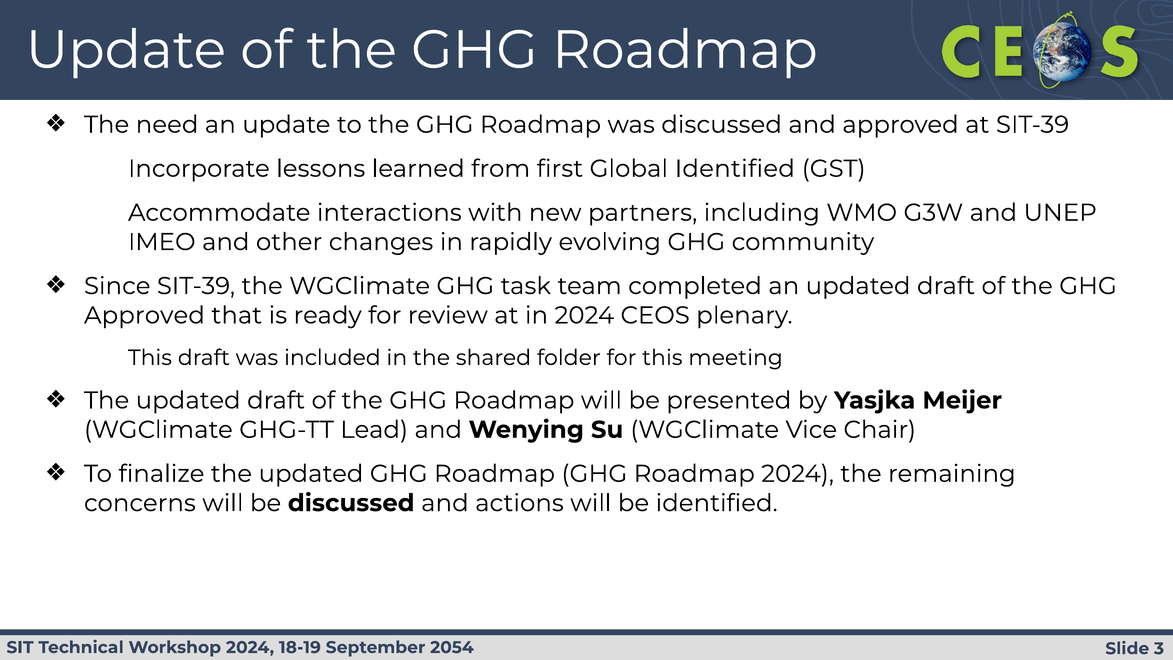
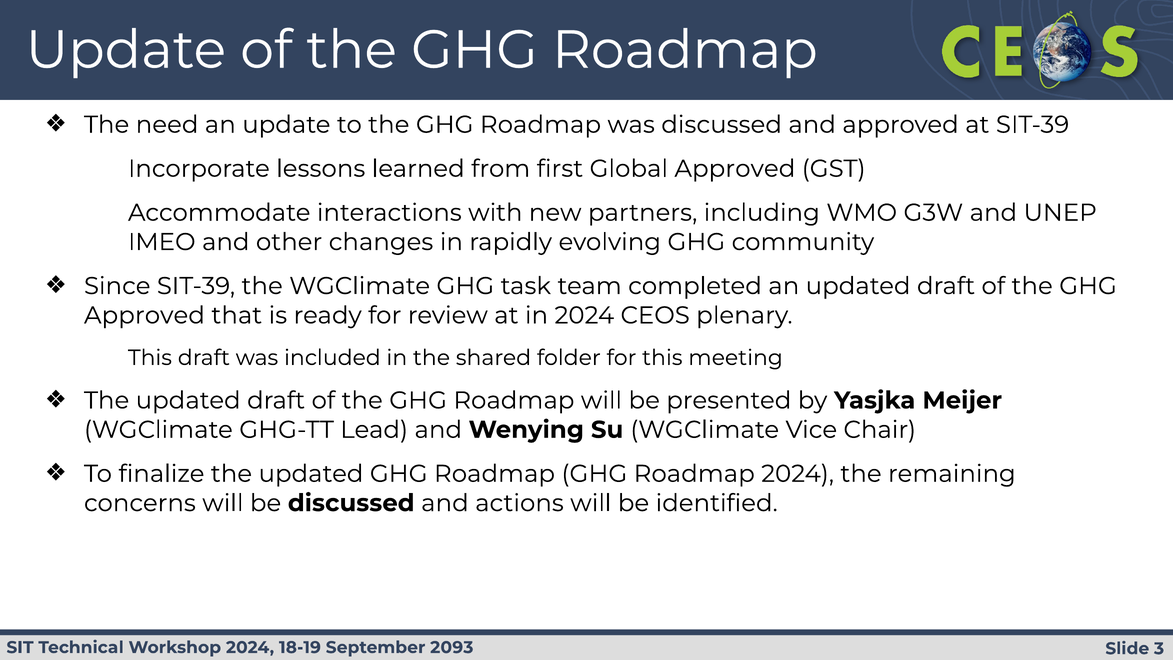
Global Identified: Identified -> Approved
2054: 2054 -> 2093
